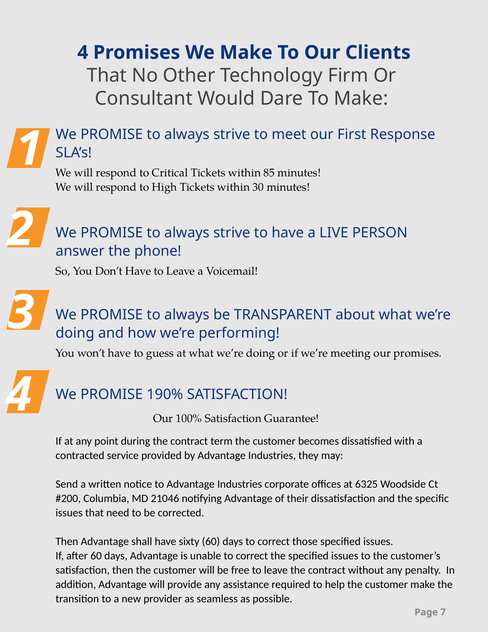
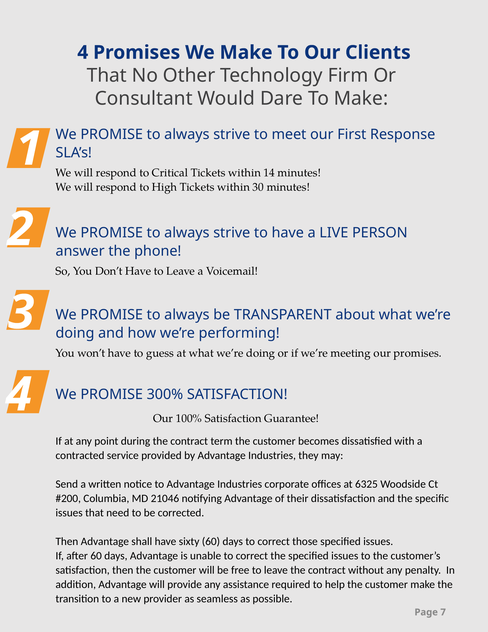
85: 85 -> 14
190%: 190% -> 300%
